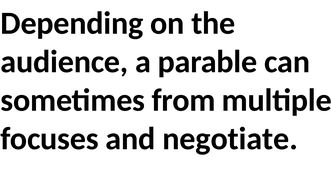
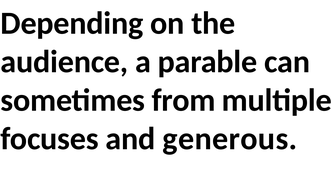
negotiate: negotiate -> generous
